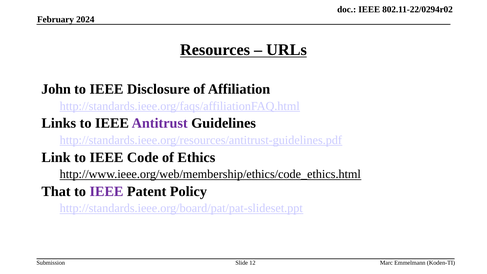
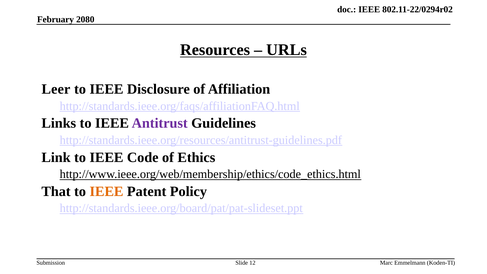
2024: 2024 -> 2080
John: John -> Leer
IEEE at (106, 191) colour: purple -> orange
